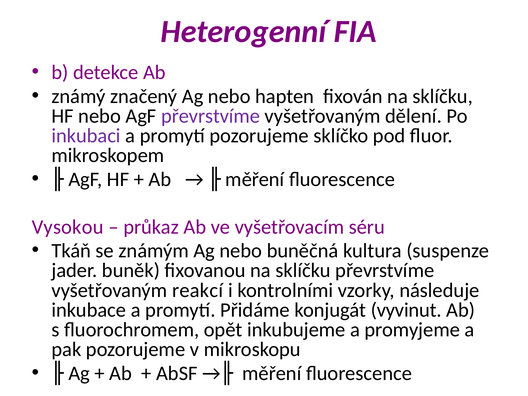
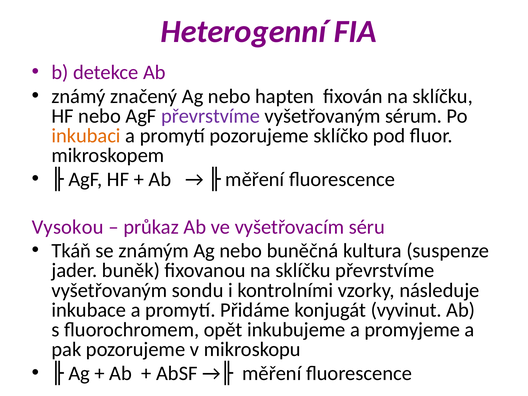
dělení: dělení -> sérum
inkubaci colour: purple -> orange
reakcí: reakcí -> sondu
